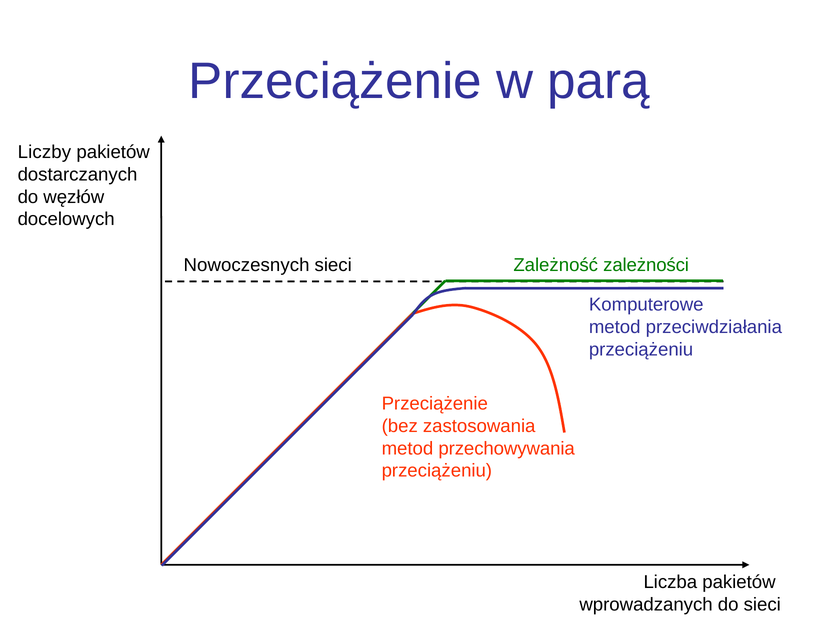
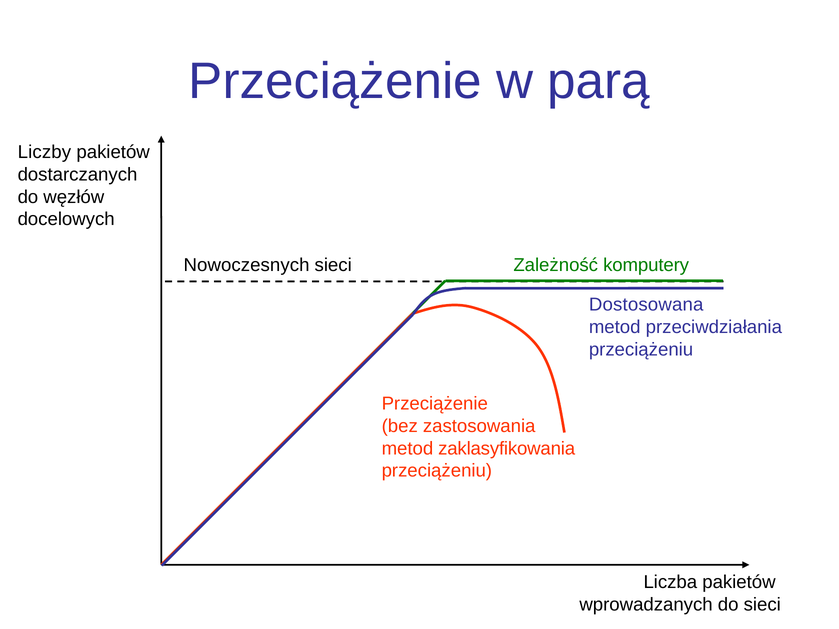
zależności: zależności -> komputery
Komputerowe: Komputerowe -> Dostosowana
przechowywania: przechowywania -> zaklasyfikowania
